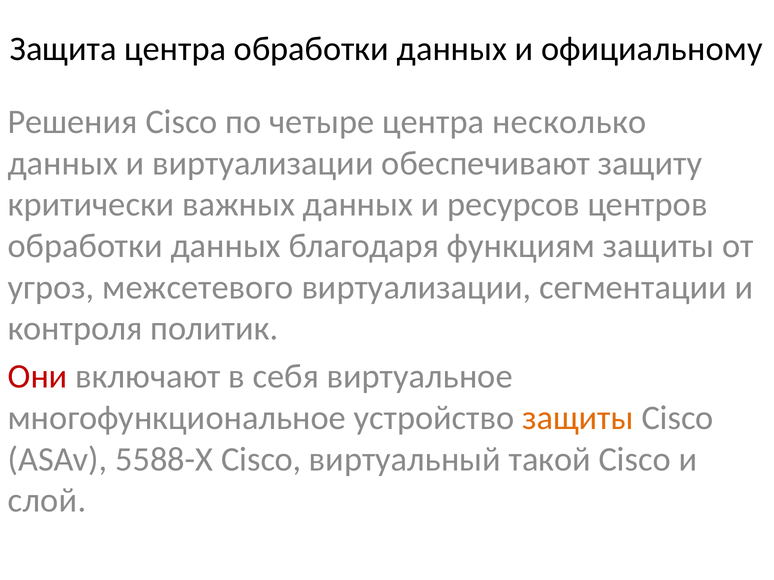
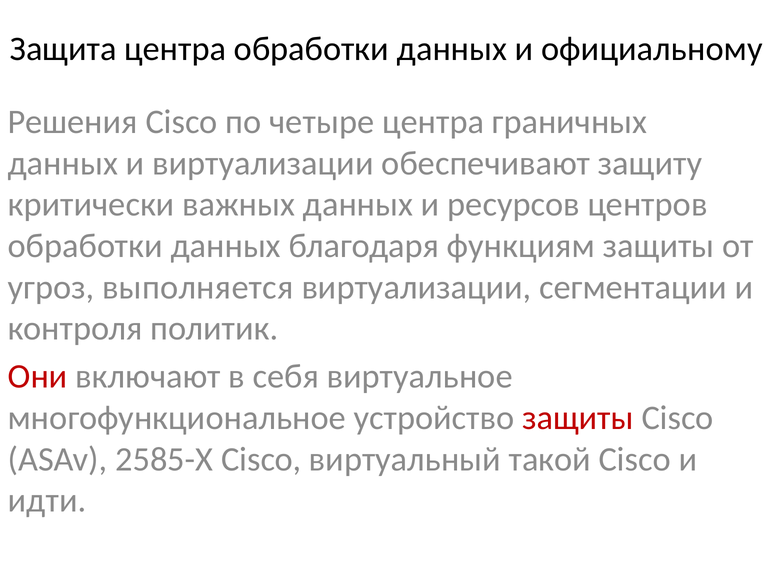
несколько: несколько -> граничных
межсетевого: межсетевого -> выполняется
защиты at (578, 418) colour: orange -> red
5588-Х: 5588-Х -> 2585-Х
слой: слой -> идти
